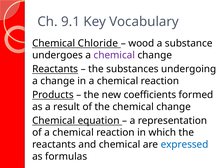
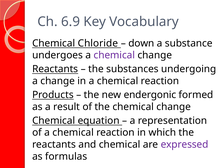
9.1: 9.1 -> 6.9
wood: wood -> down
coefficients: coefficients -> endergonic
expressed colour: blue -> purple
